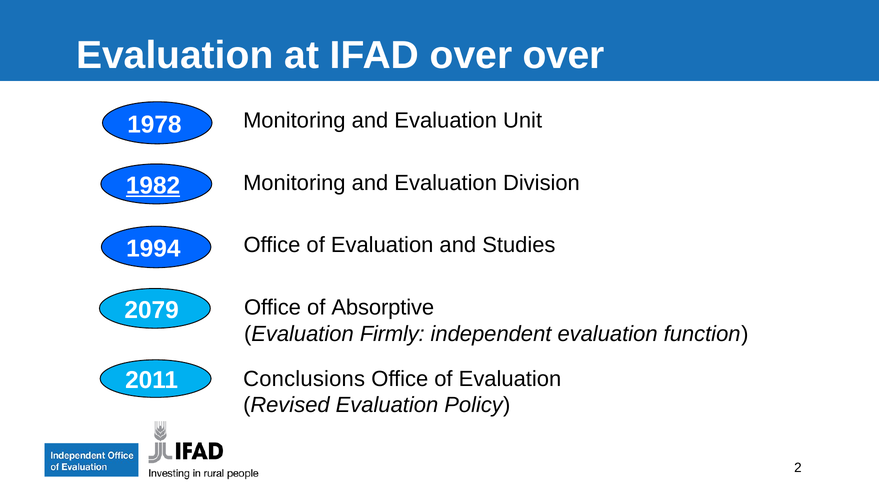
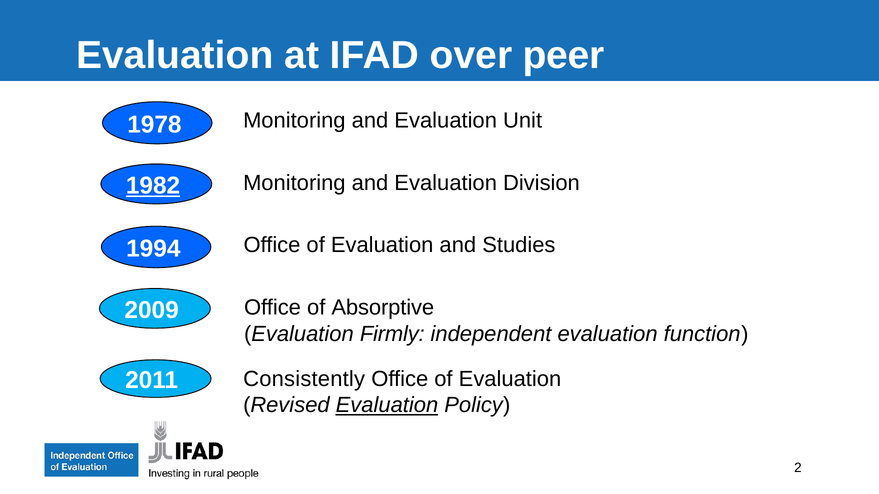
over over: over -> peer
2079: 2079 -> 2009
Conclusions: Conclusions -> Consistently
Evaluation at (387, 406) underline: none -> present
